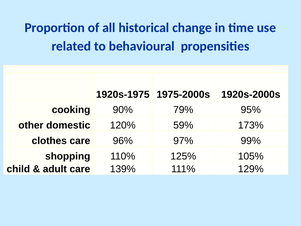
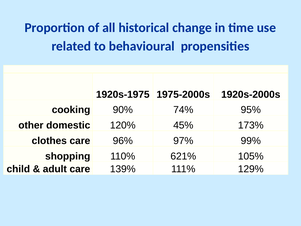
79%: 79% -> 74%
59%: 59% -> 45%
125%: 125% -> 621%
